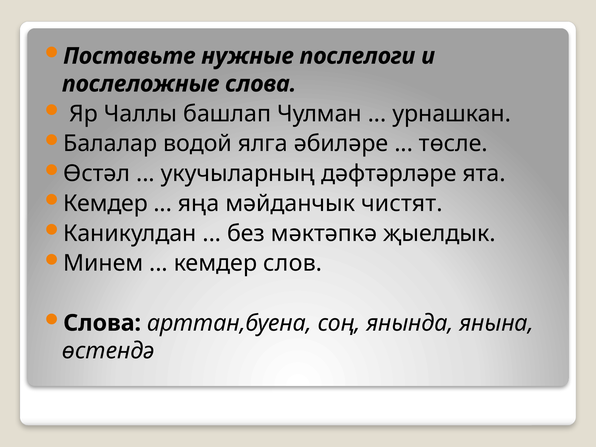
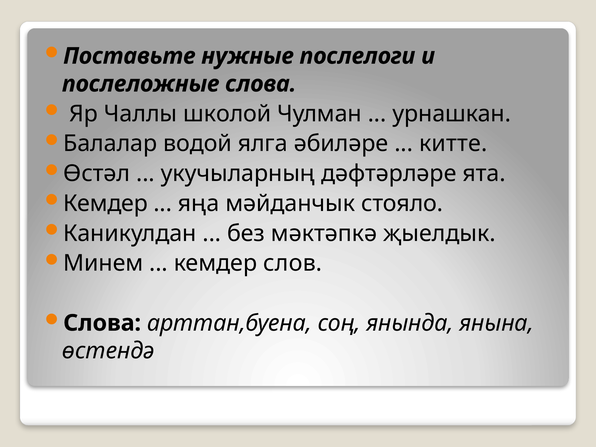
башлап: башлап -> школой
төсле: төсле -> китте
чистят: чистят -> стояло
